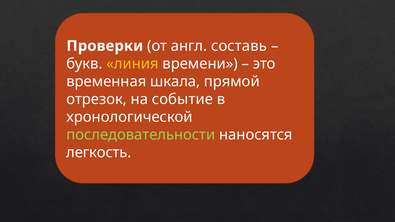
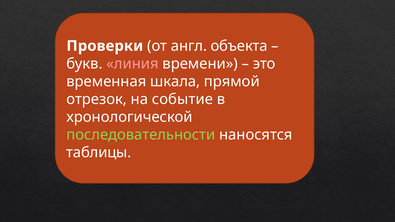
составь: составь -> объекта
линия colour: yellow -> pink
легкость: легкость -> таблицы
